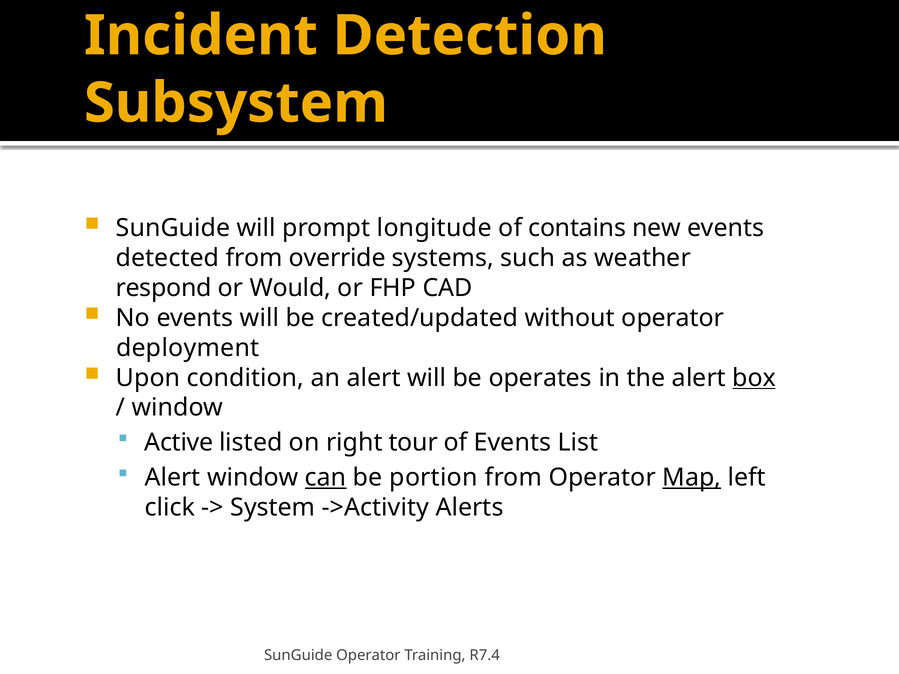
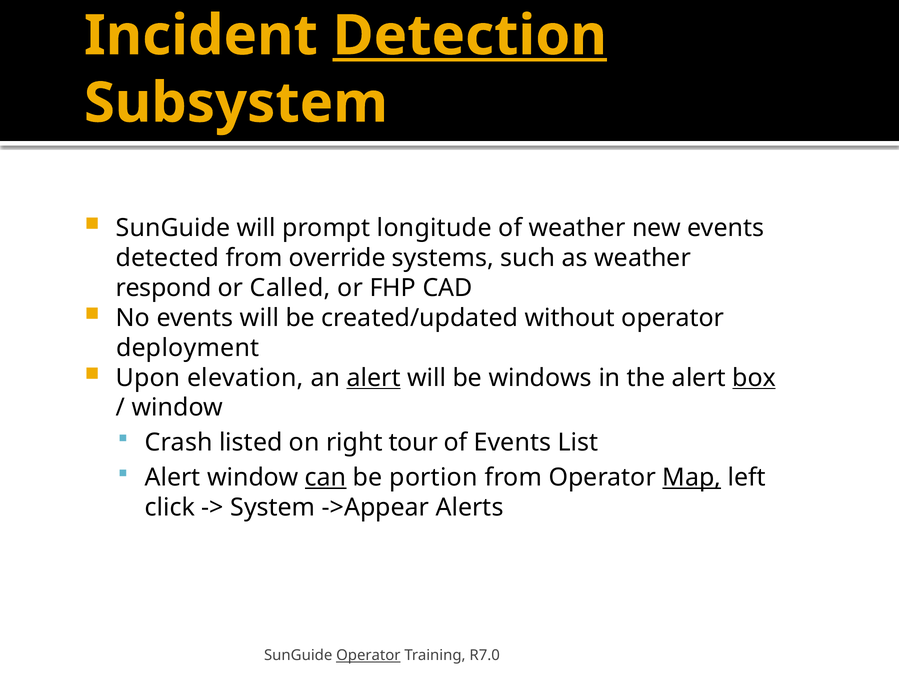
Detection underline: none -> present
of contains: contains -> weather
Would: Would -> Called
condition: condition -> elevation
alert at (374, 378) underline: none -> present
operates: operates -> windows
Active: Active -> Crash
->Activity: ->Activity -> ->Appear
Operator at (368, 656) underline: none -> present
R7.4: R7.4 -> R7.0
